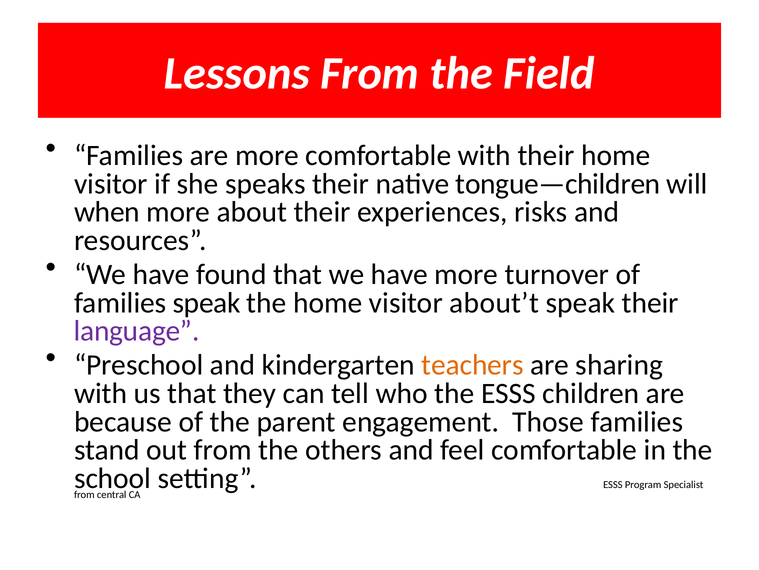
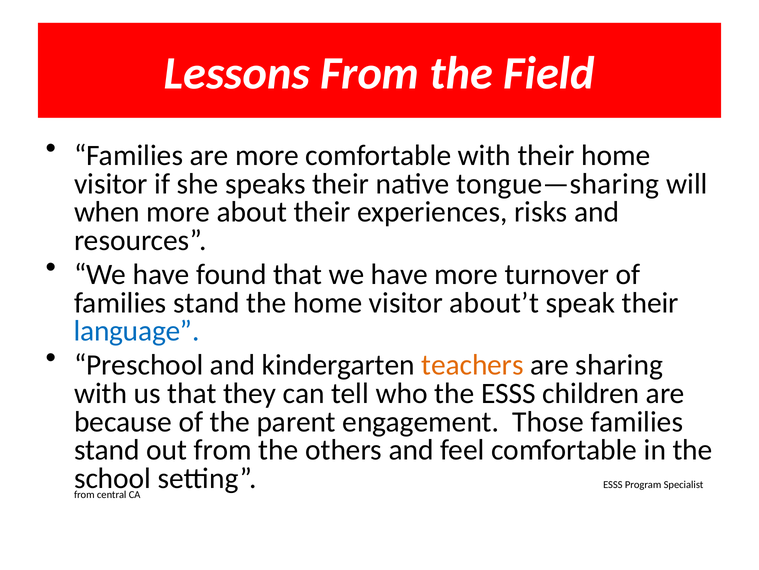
tongue—children: tongue—children -> tongue—sharing
speak at (207, 302): speak -> stand
language colour: purple -> blue
